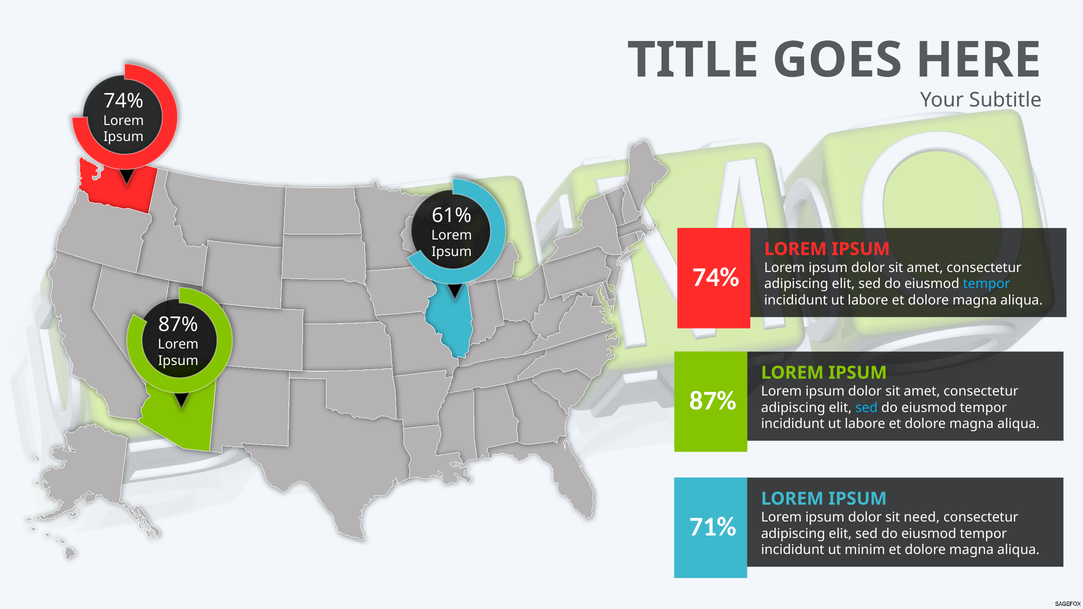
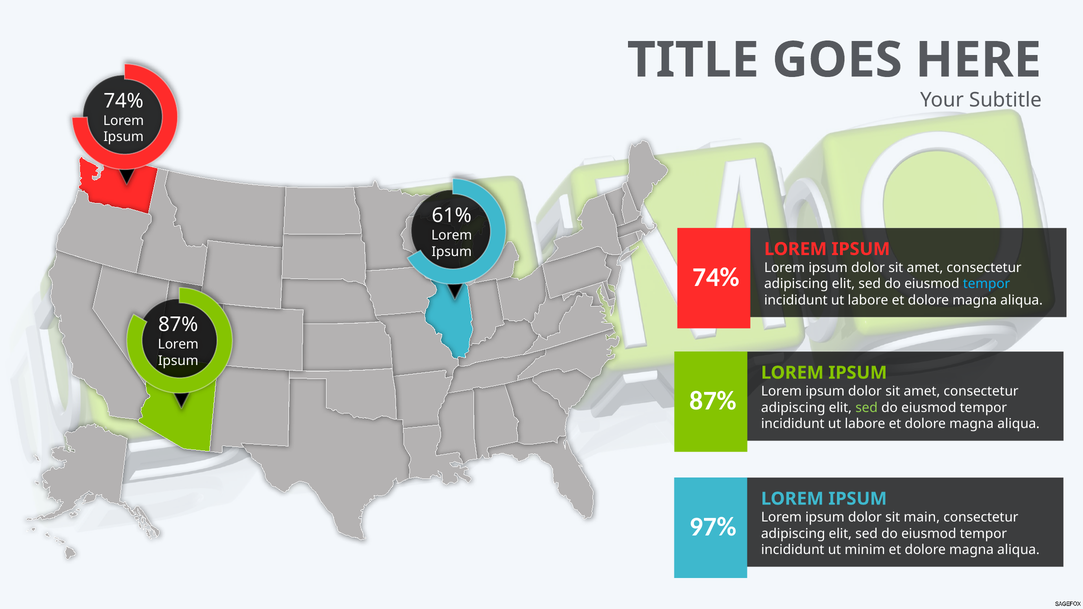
sed at (867, 408) colour: light blue -> light green
need: need -> main
71%: 71% -> 97%
